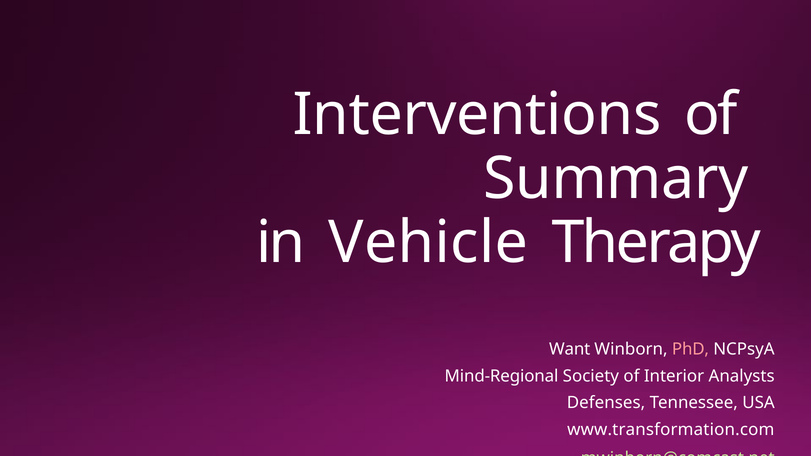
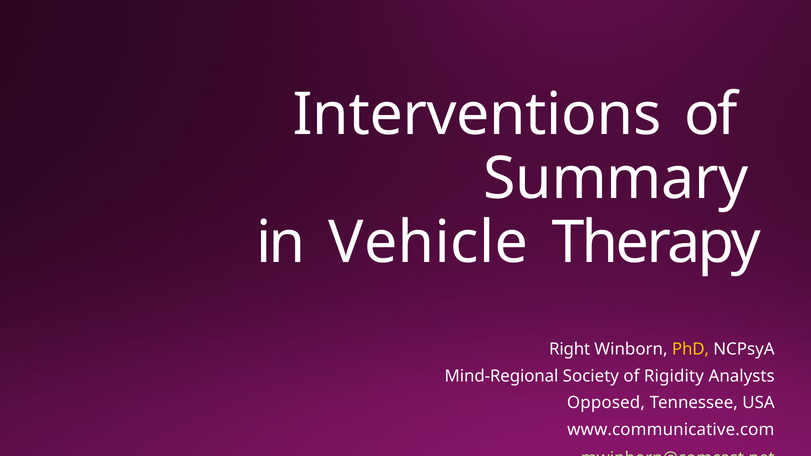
Want: Want -> Right
PhD colour: pink -> yellow
Interior: Interior -> Rigidity
Defenses: Defenses -> Opposed
www.transformation.com: www.transformation.com -> www.communicative.com
